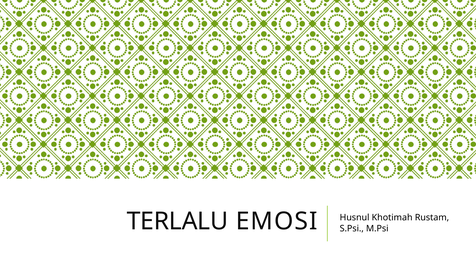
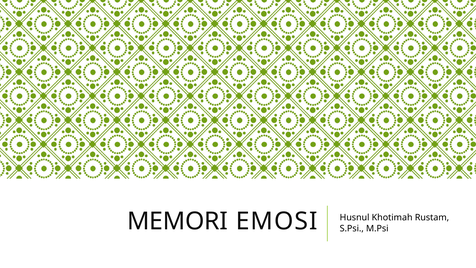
TERLALU: TERLALU -> MEMORI
